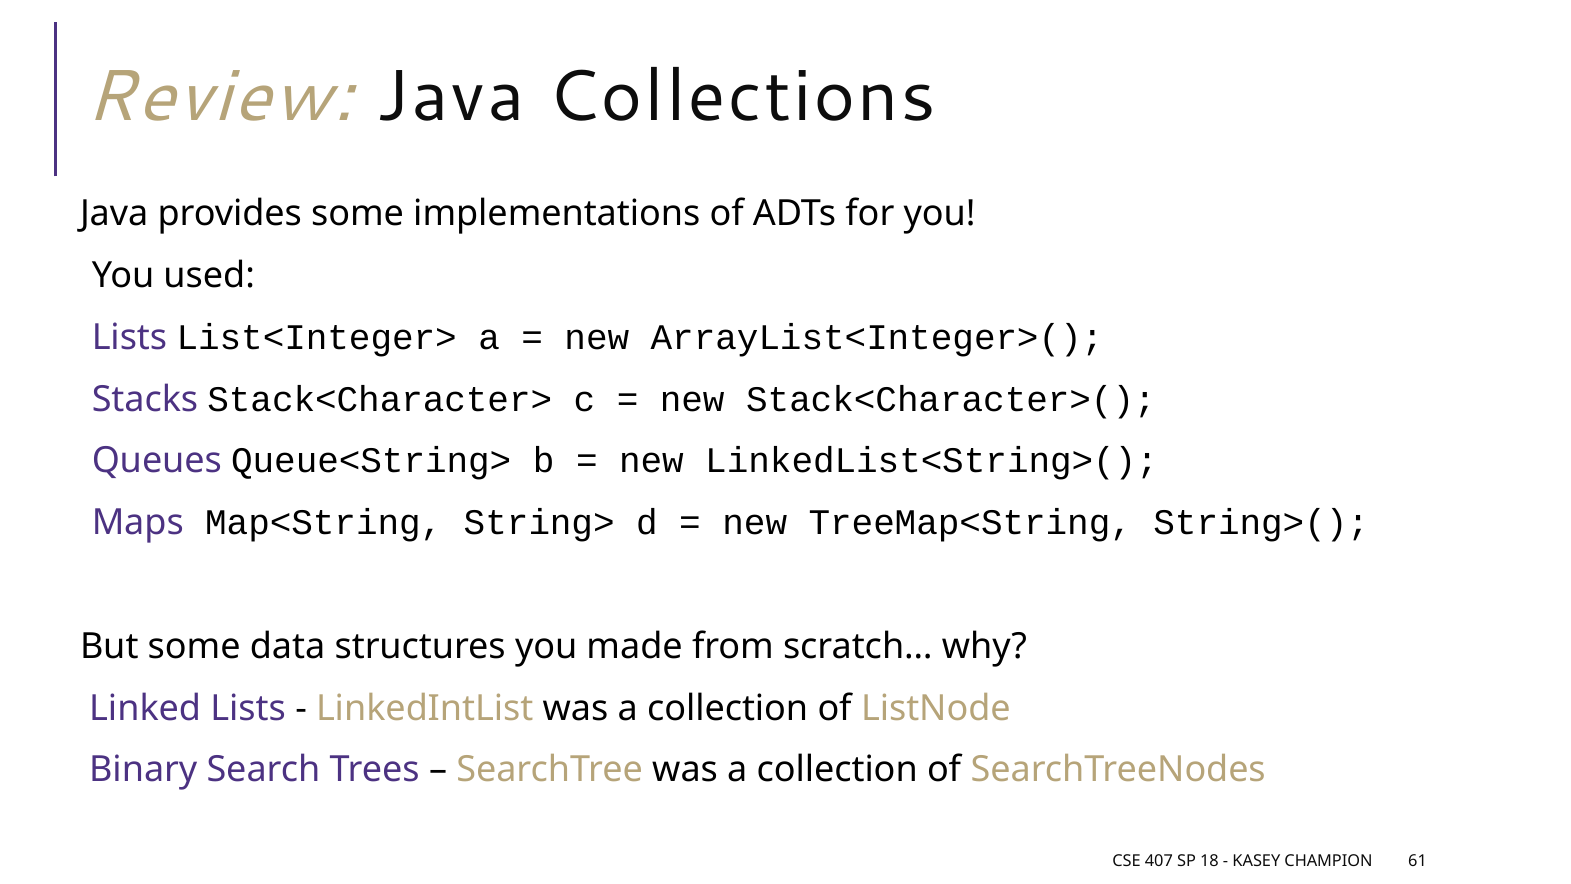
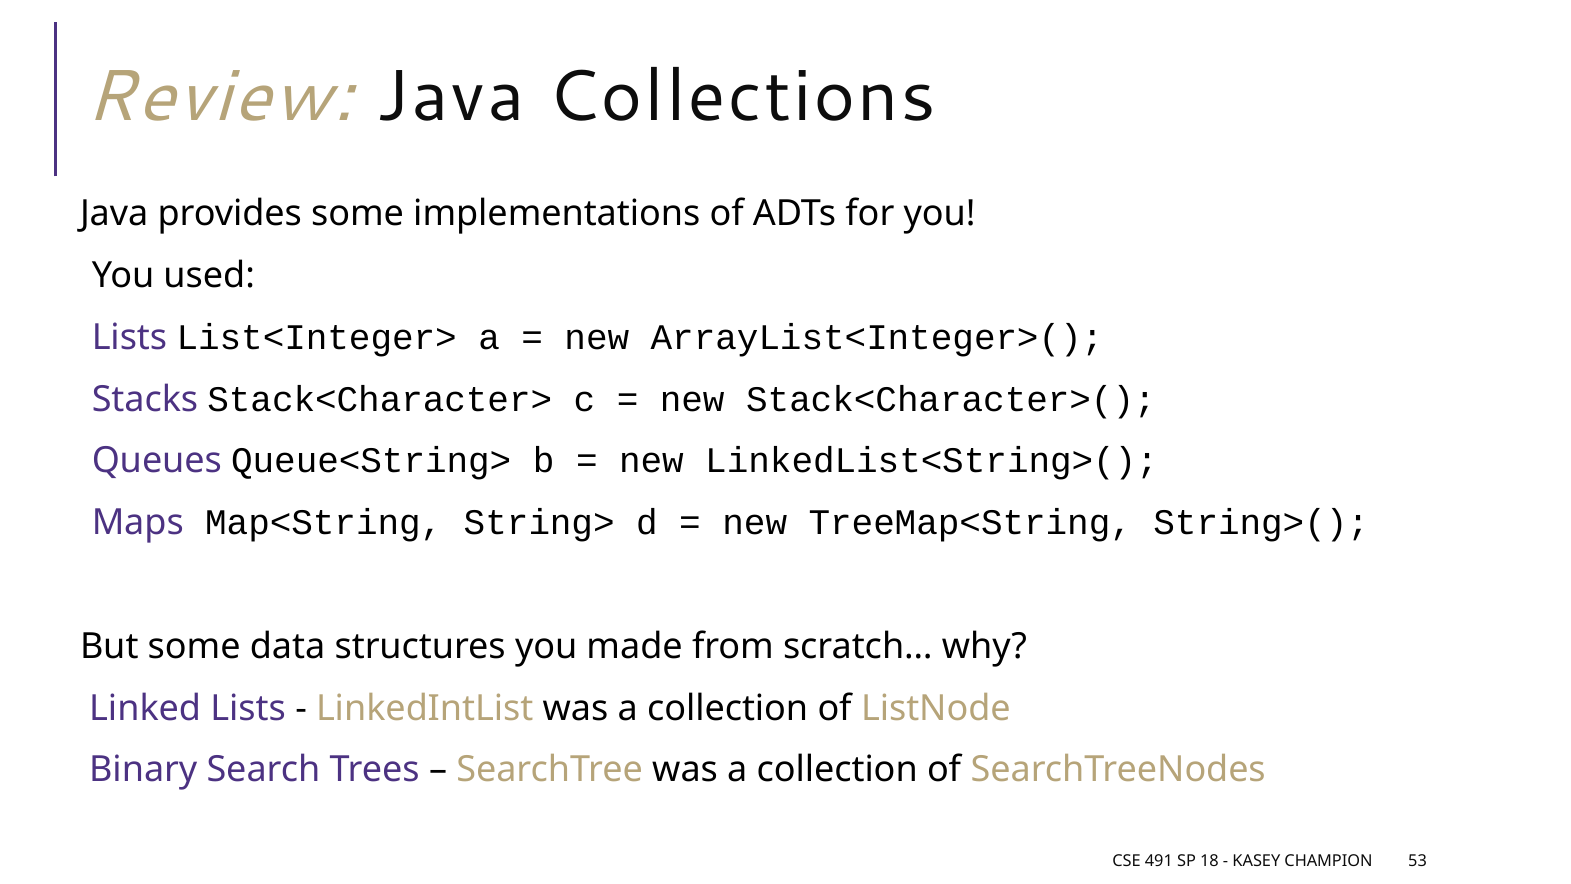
407: 407 -> 491
61: 61 -> 53
